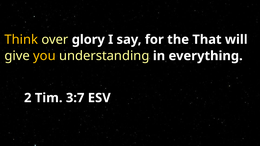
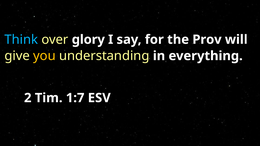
Think colour: yellow -> light blue
That: That -> Prov
3:7: 3:7 -> 1:7
